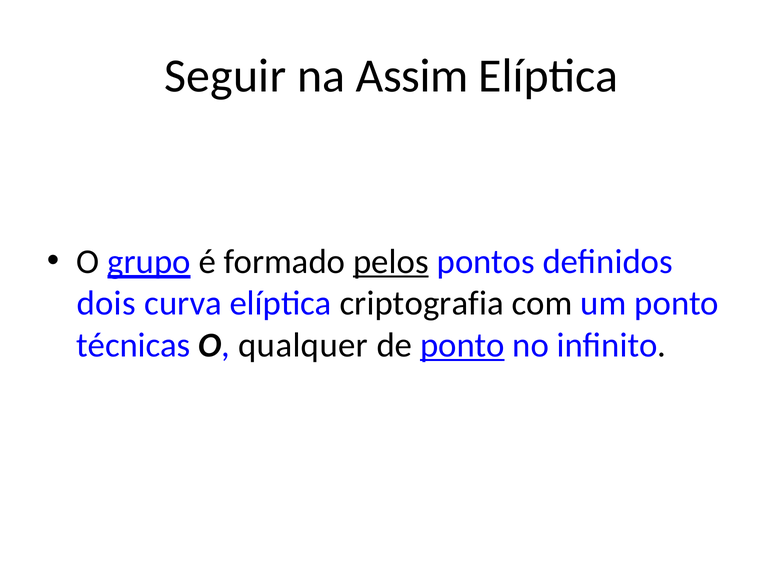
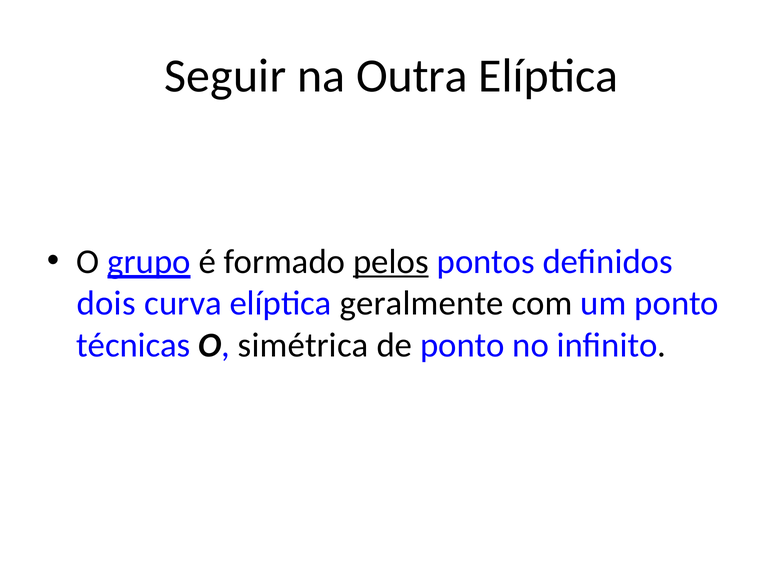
Assim: Assim -> Outra
criptografia: criptografia -> geralmente
qualquer: qualquer -> simétrica
ponto at (462, 345) underline: present -> none
